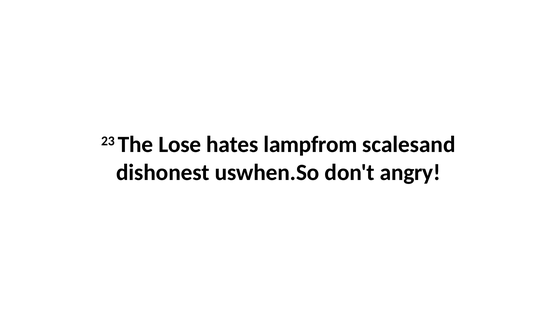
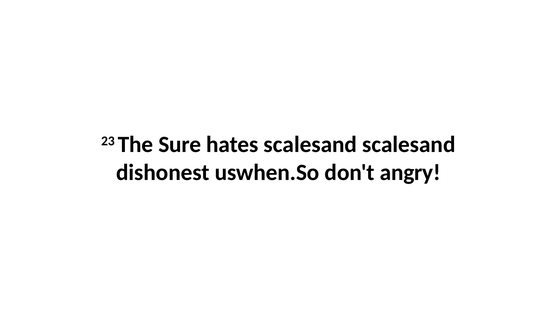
Lose: Lose -> Sure
hates lampfrom: lampfrom -> scalesand
